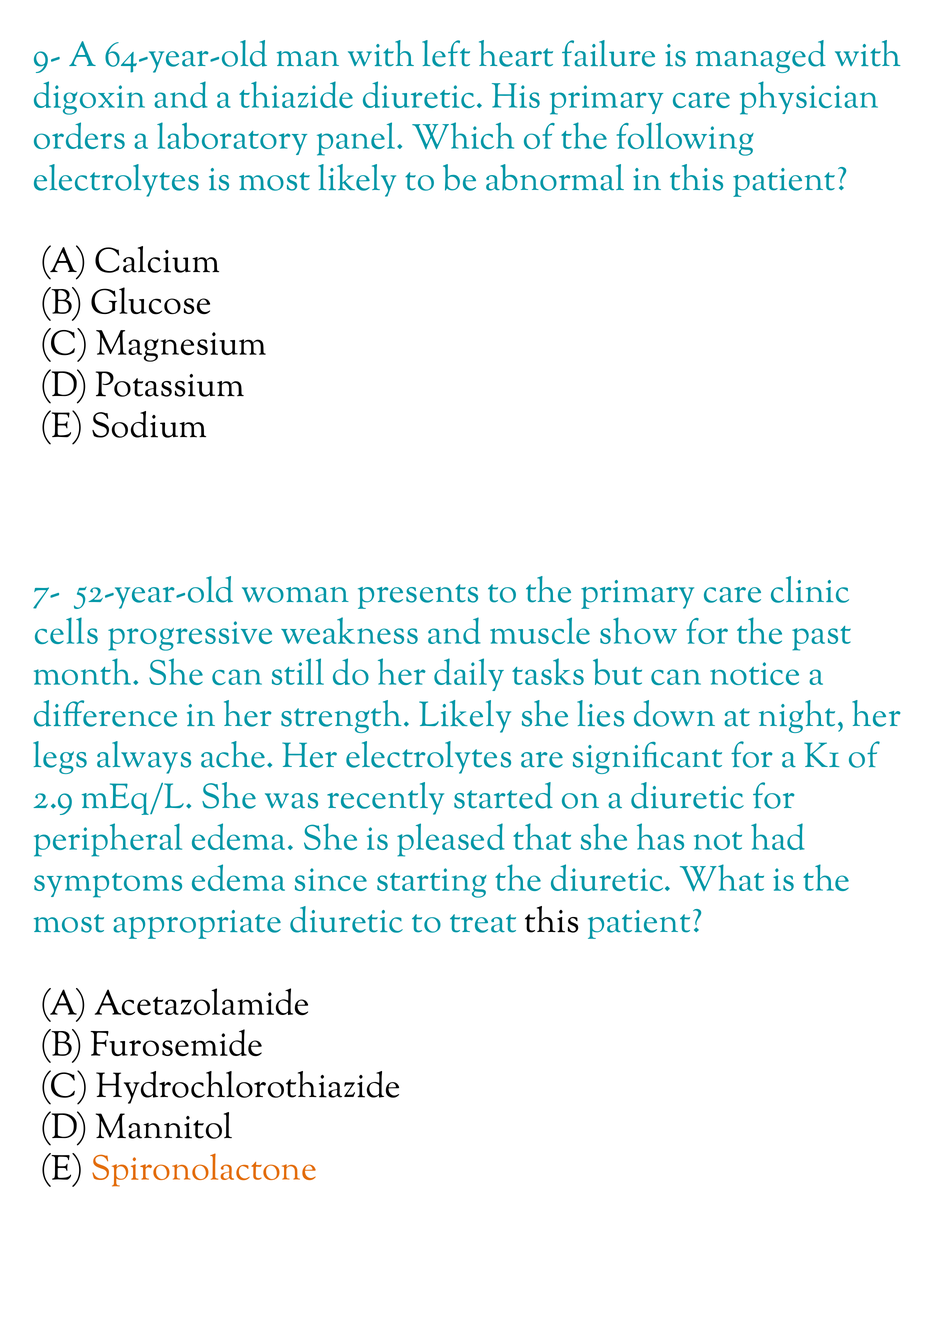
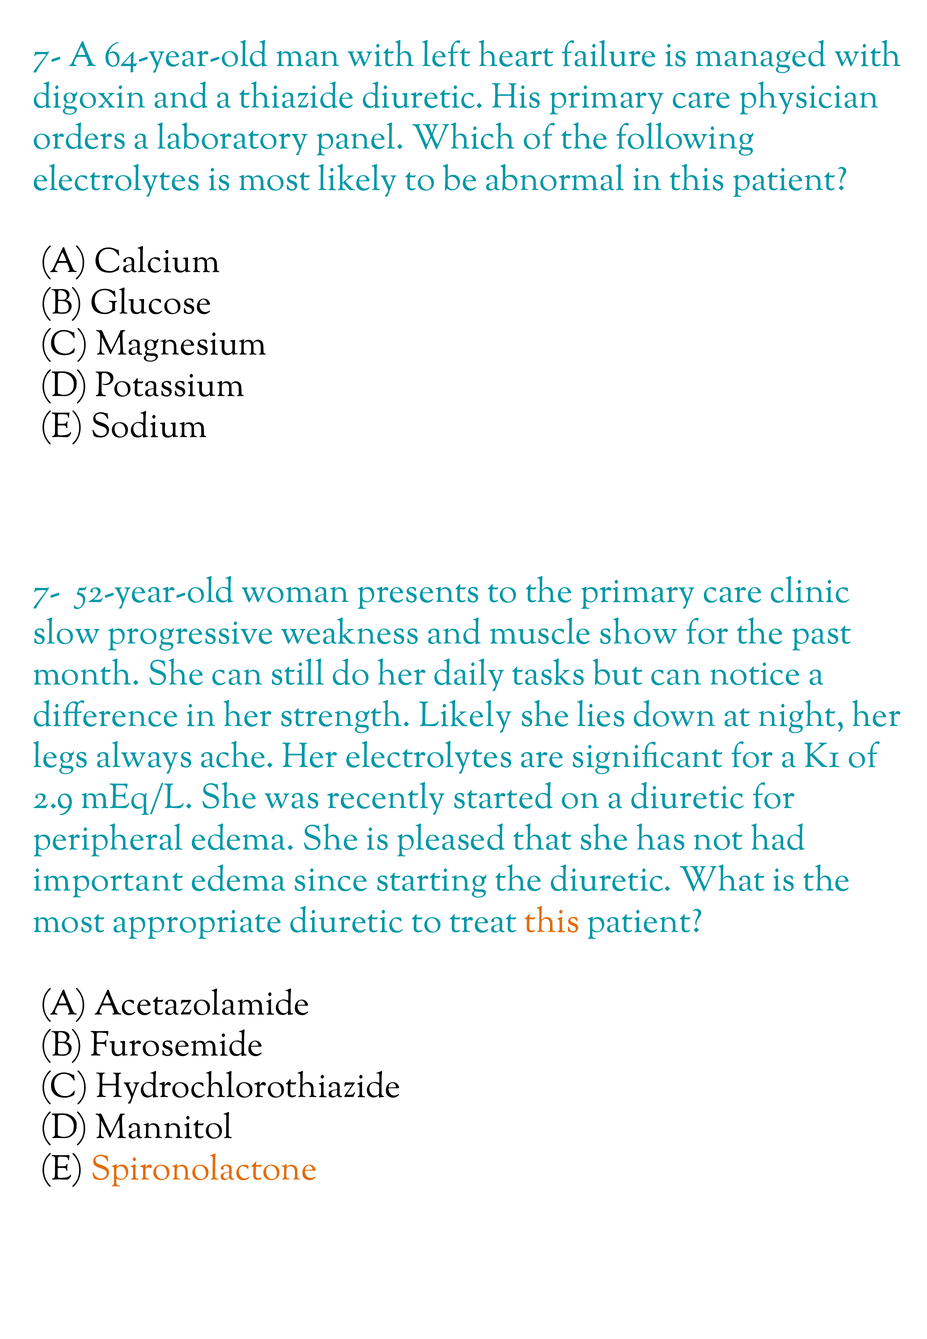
9- at (47, 55): 9- -> 7-
cells: cells -> slow
symptoms: symptoms -> important
this at (552, 921) colour: black -> orange
